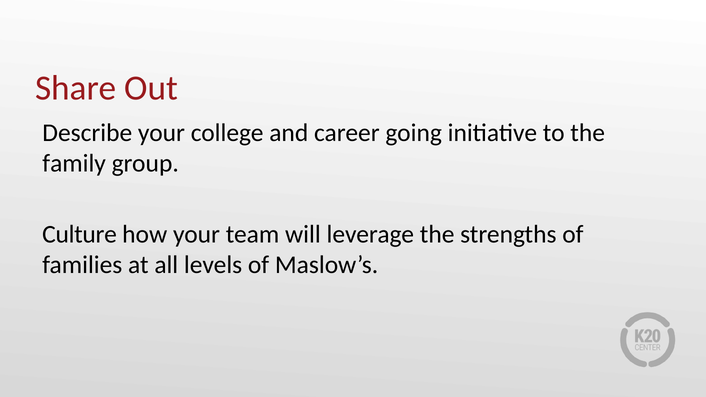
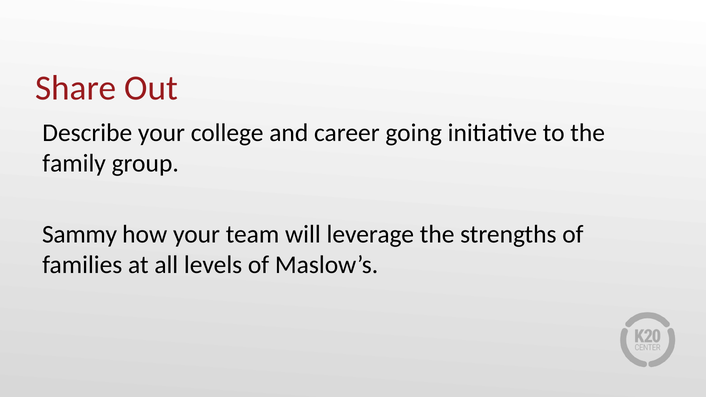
Culture: Culture -> Sammy
